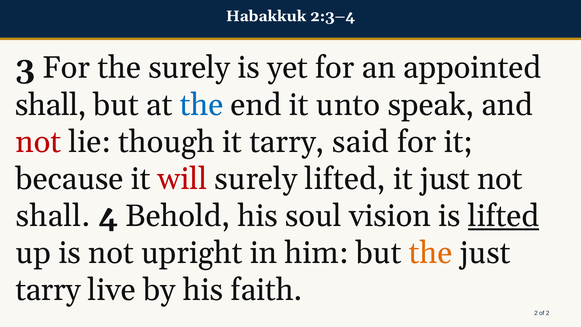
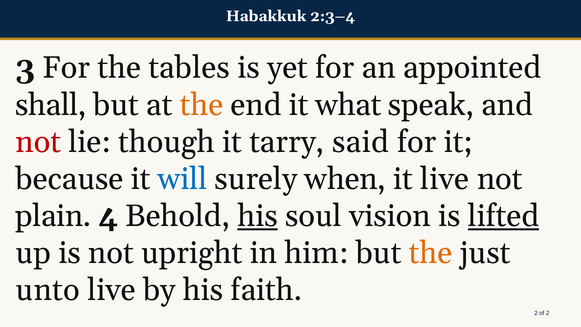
the surely: surely -> tables
the at (202, 105) colour: blue -> orange
unto: unto -> what
will colour: red -> blue
surely lifted: lifted -> when
it just: just -> live
shall at (53, 216): shall -> plain
his at (258, 216) underline: none -> present
tarry at (48, 290): tarry -> unto
